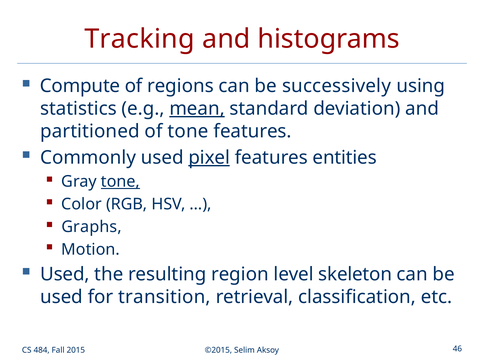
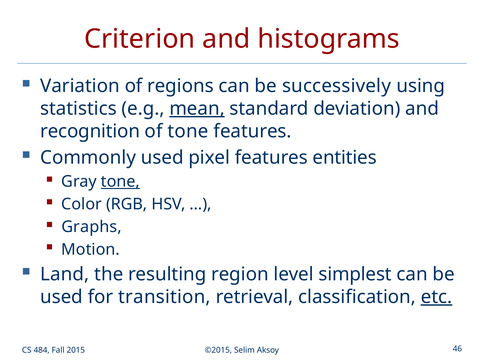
Tracking: Tracking -> Criterion
Compute: Compute -> Variation
partitioned: partitioned -> recognition
pixel underline: present -> none
Used at (65, 274): Used -> Land
skeleton: skeleton -> simplest
etc underline: none -> present
